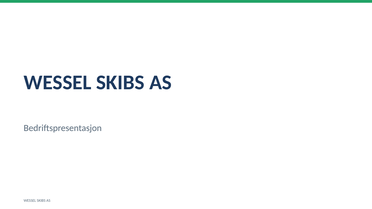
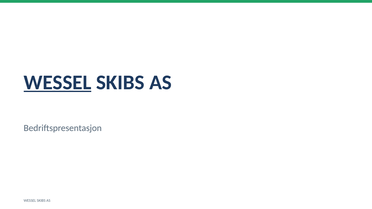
WESSEL at (58, 83) underline: none -> present
